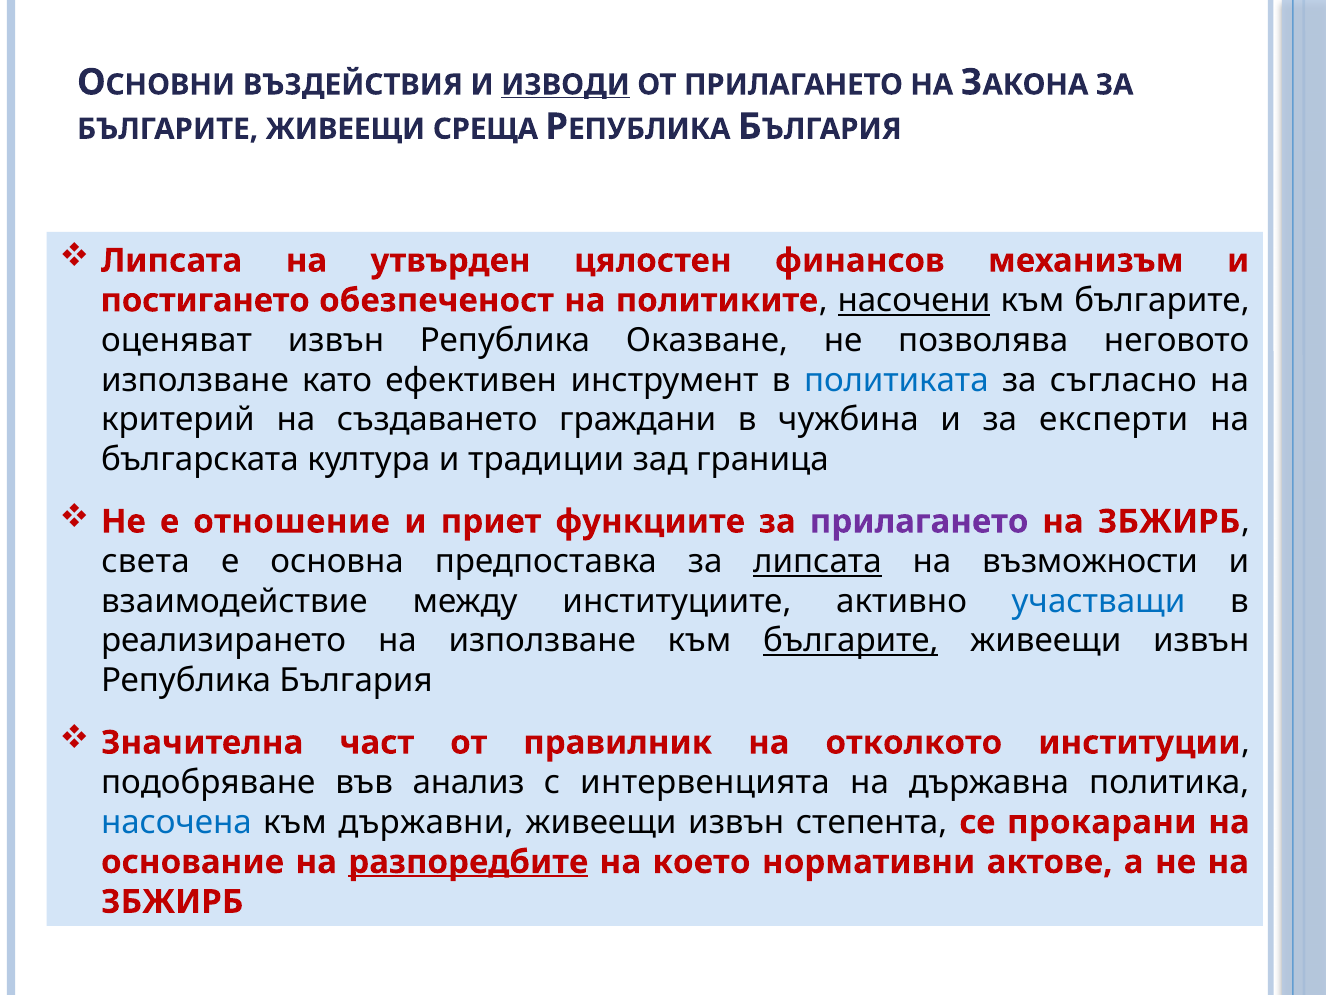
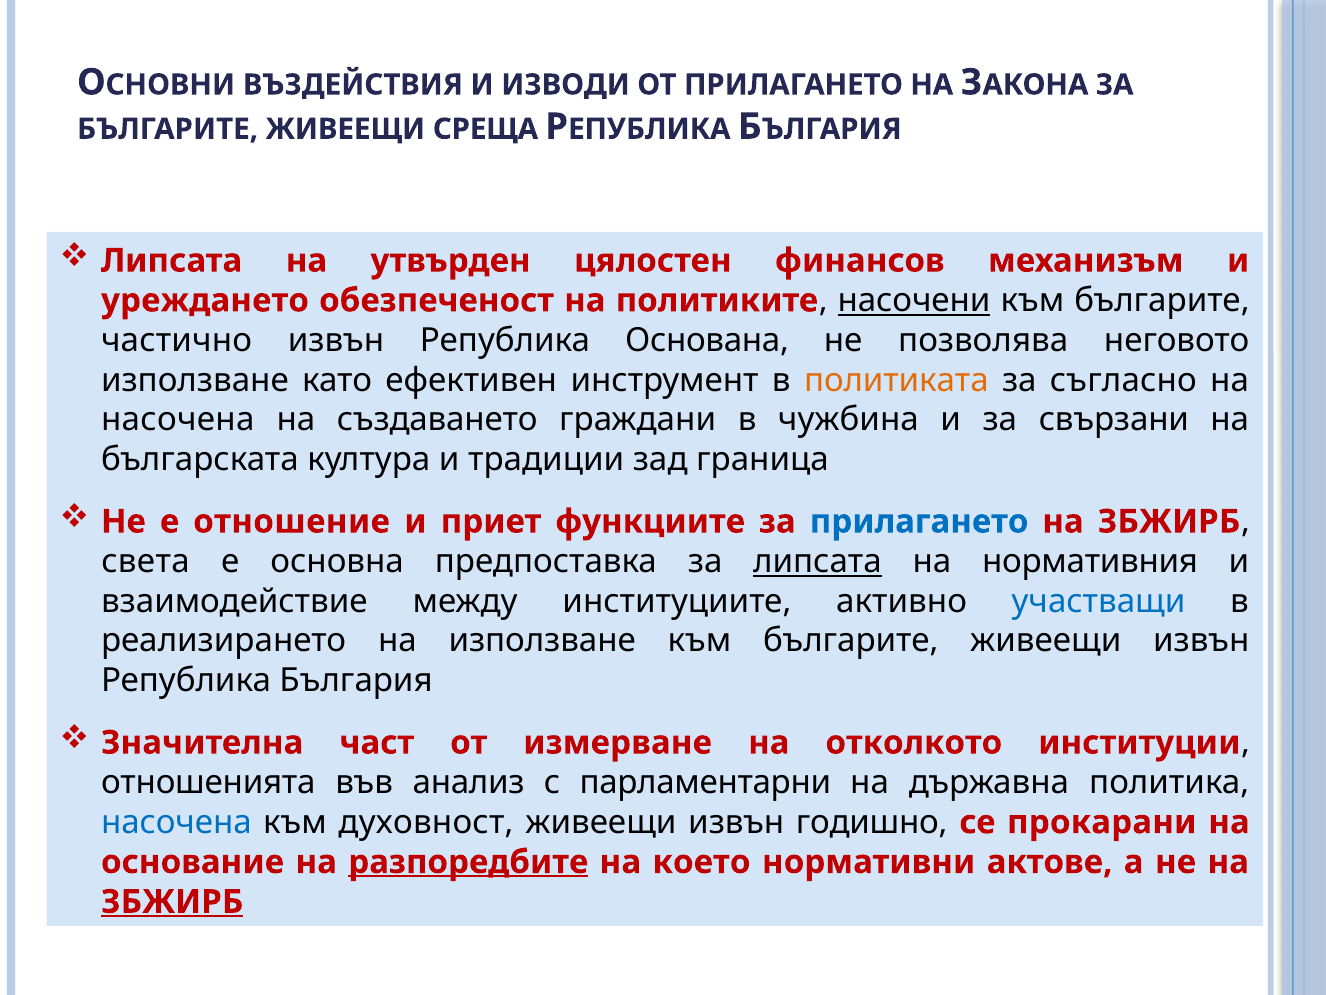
ИЗВОДИ underline: present -> none
постигането: постигането -> уреждането
оценяват: оценяват -> частично
Оказване: Оказване -> Основана
политиката colour: blue -> orange
критерий at (178, 420): критерий -> насочена
експерти: експерти -> свързани
прилагането at (919, 521) colour: purple -> blue
възможности: възможности -> нормативния
българите at (851, 641) underline: present -> none
правилник: правилник -> измерване
подобряване: подобряване -> отношенията
интервенцията: интервенцията -> парламентарни
държавни: държавни -> духовност
степента: степента -> годишно
ЗБЖИРБ at (172, 901) underline: none -> present
